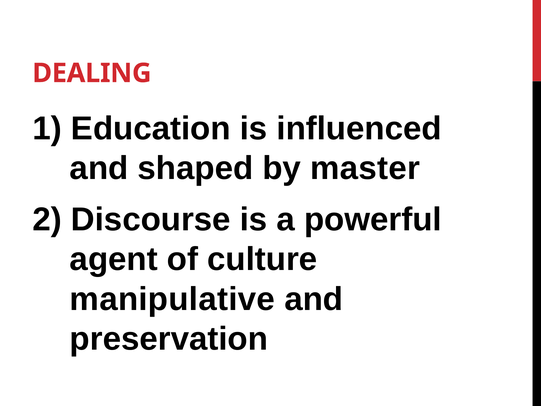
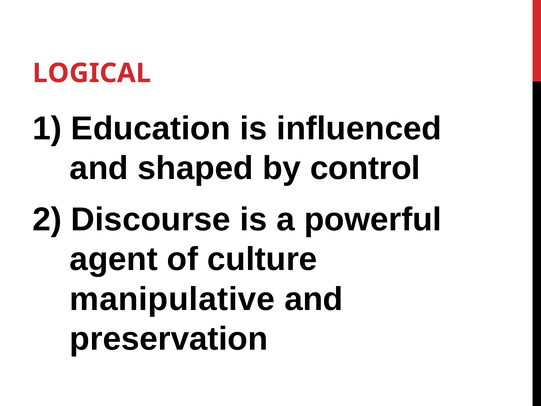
DEALING: DEALING -> LOGICAL
master: master -> control
